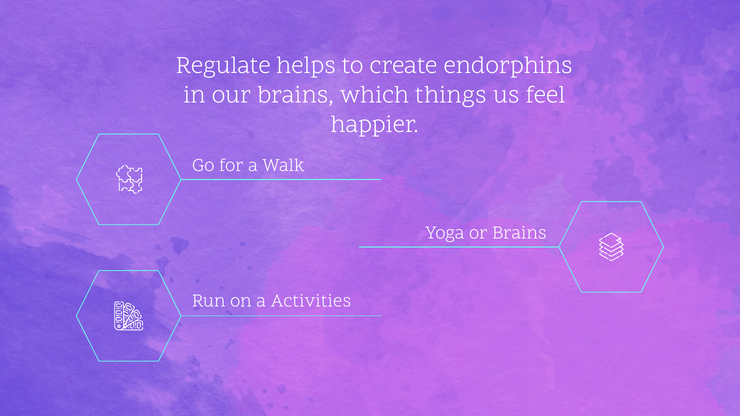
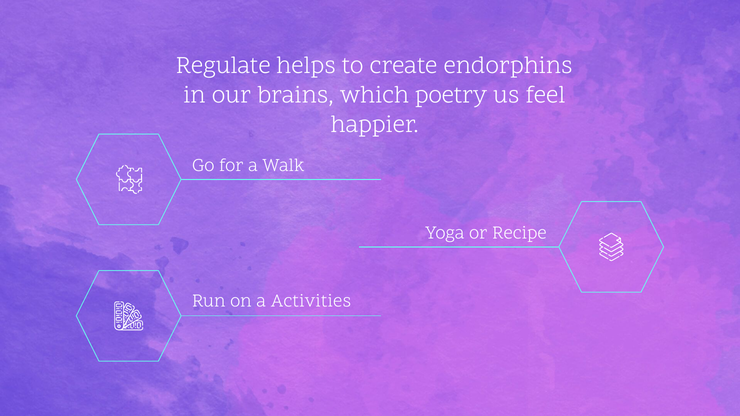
things: things -> poetry
or Brains: Brains -> Recipe
